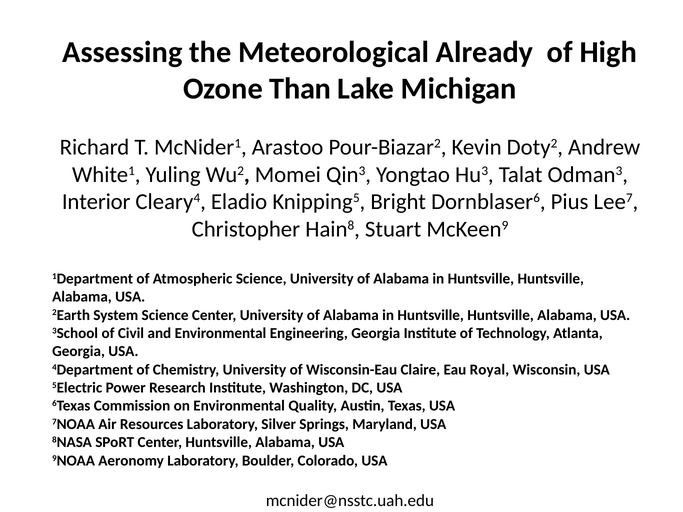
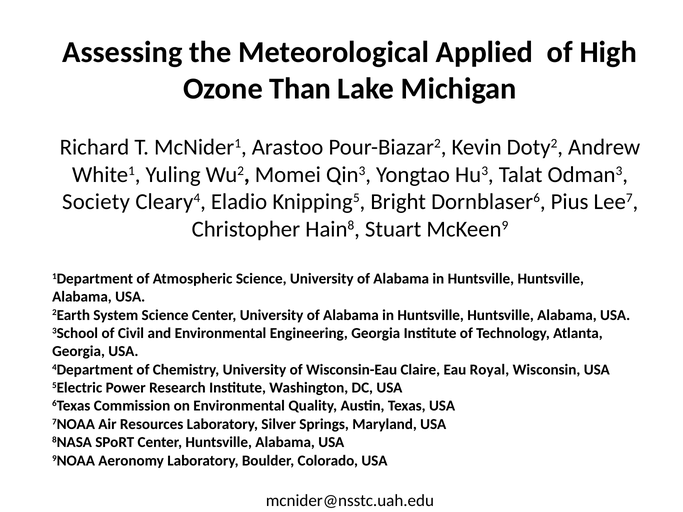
Already: Already -> Applied
Interior: Interior -> Society
